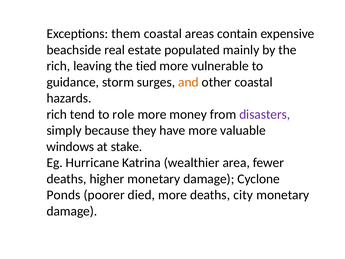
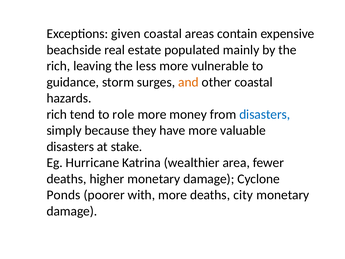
them: them -> given
tied: tied -> less
disasters at (265, 114) colour: purple -> blue
windows at (70, 146): windows -> disasters
died: died -> with
